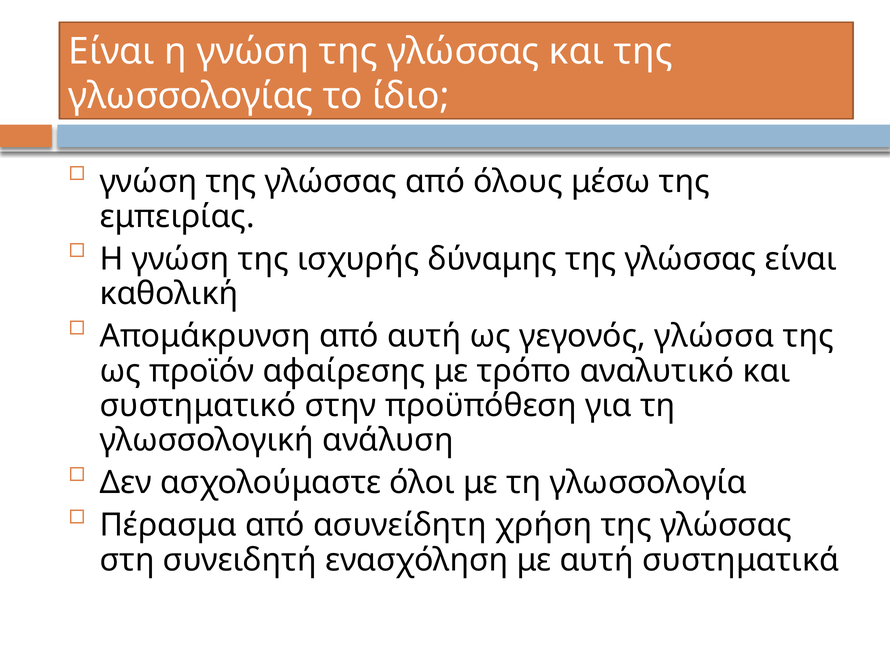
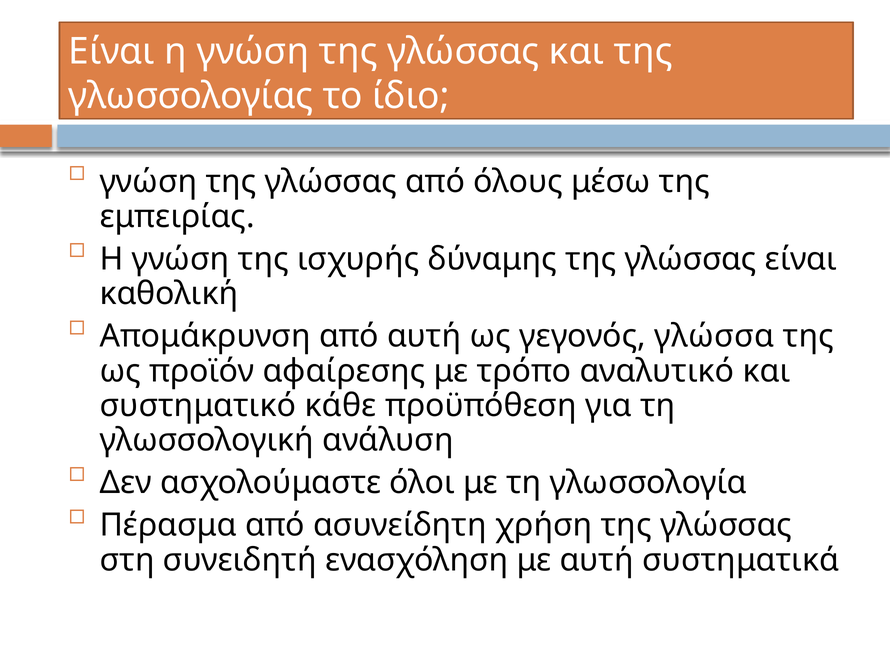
στην: στην -> κάθε
